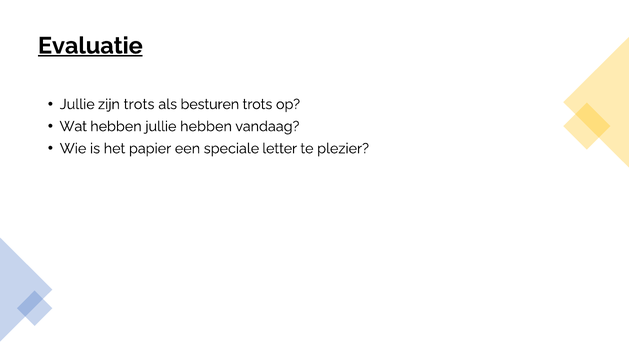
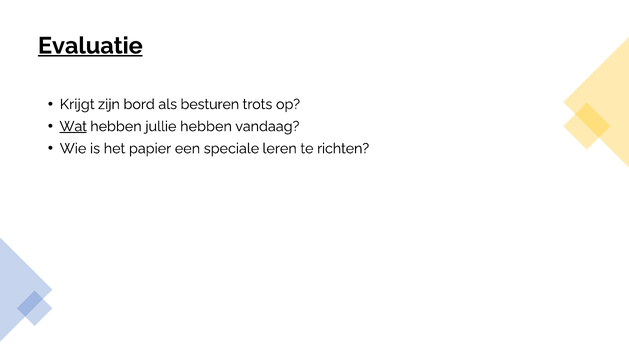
Jullie at (77, 104): Jullie -> Krijgt
zijn trots: trots -> bord
Wat underline: none -> present
letter: letter -> leren
plezier: plezier -> richten
